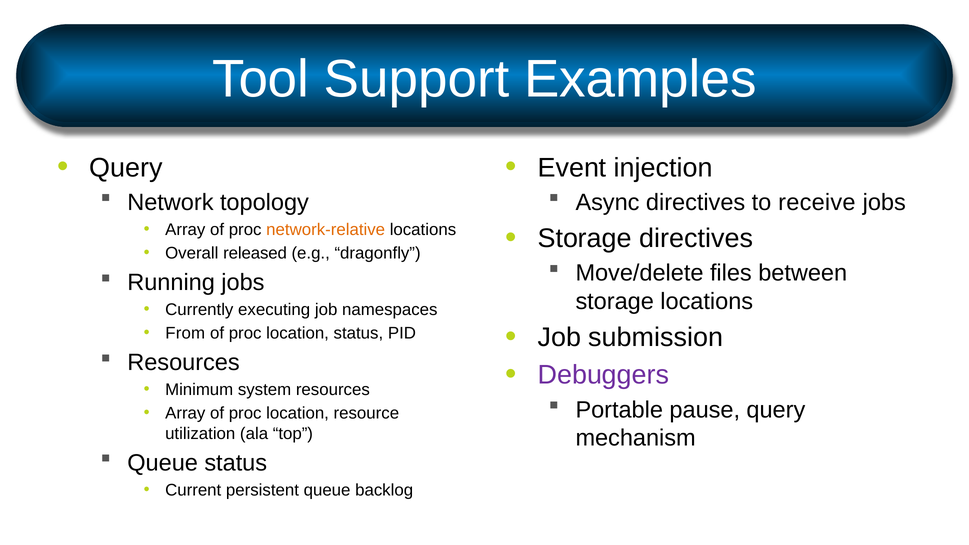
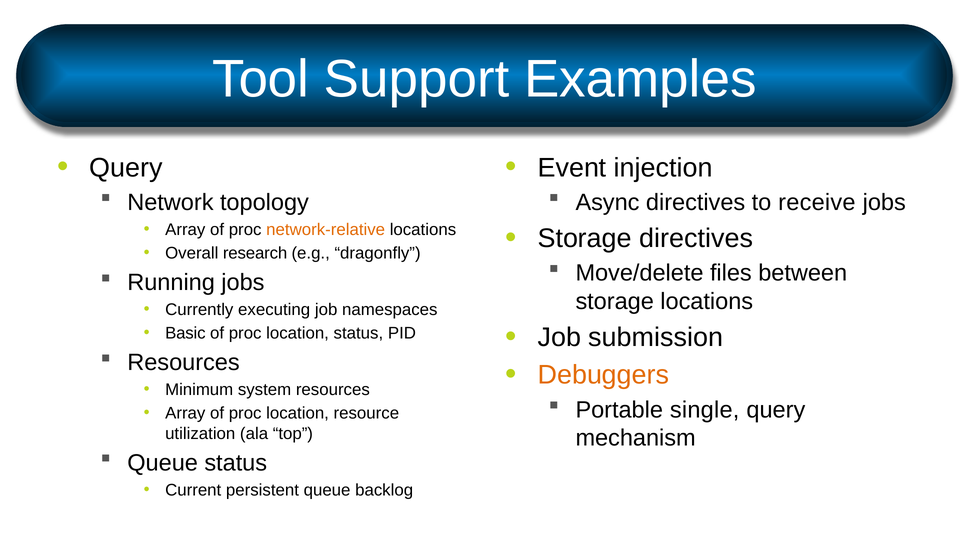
released: released -> research
From: From -> Basic
Debuggers colour: purple -> orange
pause: pause -> single
